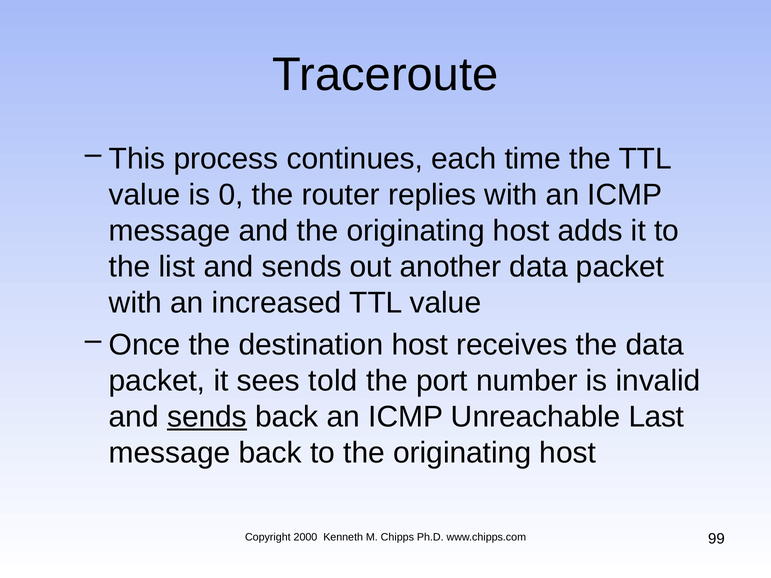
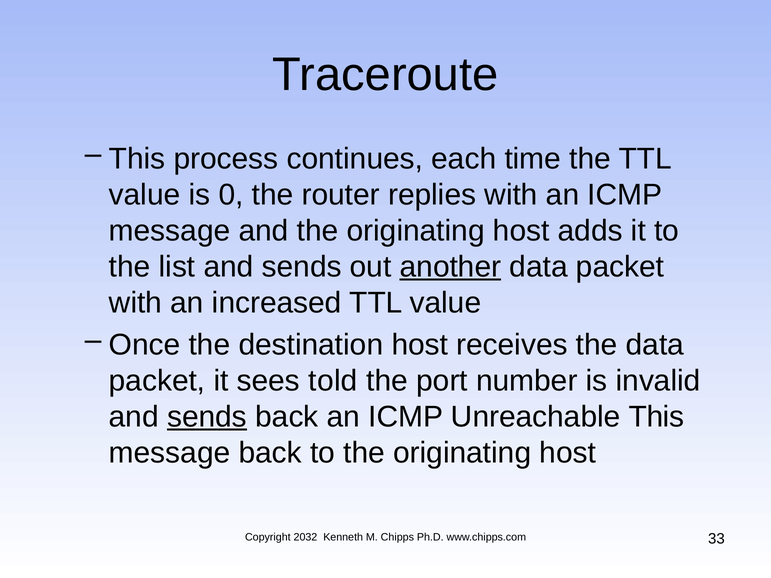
another underline: none -> present
Unreachable Last: Last -> This
2000: 2000 -> 2032
99: 99 -> 33
